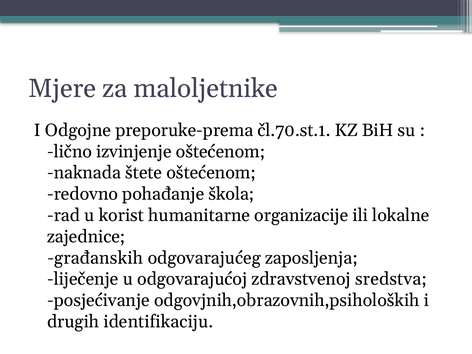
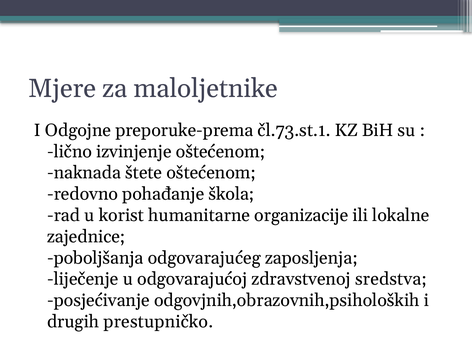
čl.70.st.1: čl.70.st.1 -> čl.73.st.1
građanskih: građanskih -> poboljšanja
identifikaciju: identifikaciju -> prestupničko
